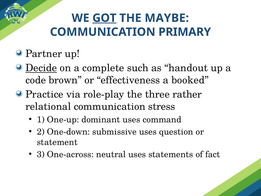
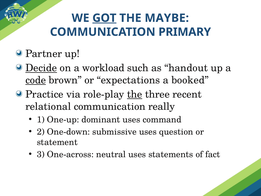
complete: complete -> workload
code underline: none -> present
effectiveness: effectiveness -> expectations
the at (135, 94) underline: none -> present
rather: rather -> recent
stress: stress -> really
